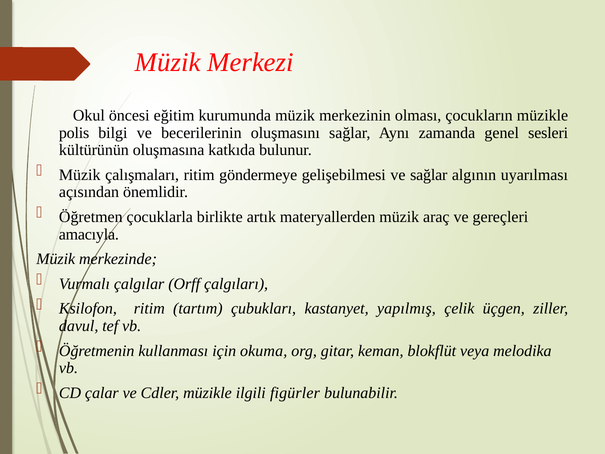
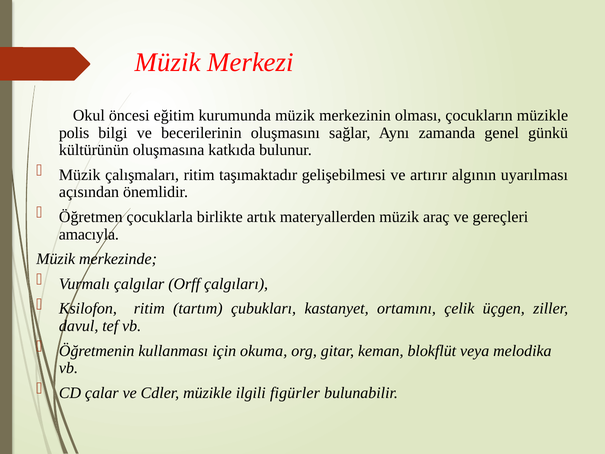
sesleri: sesleri -> günkü
göndermeye: göndermeye -> taşımaktadır
ve sağlar: sağlar -> artırır
yapılmış: yapılmış -> ortamını
